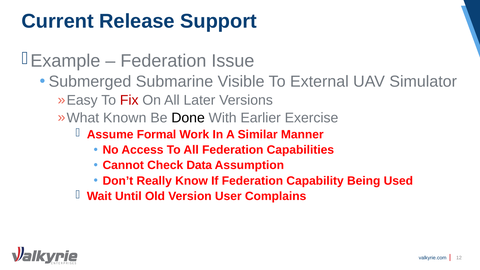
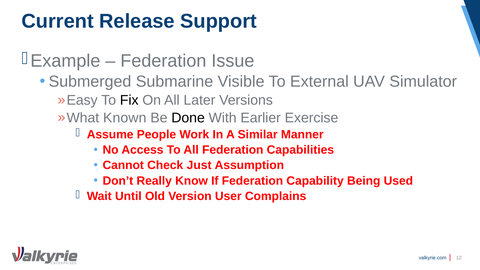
Fix colour: red -> black
Formal: Formal -> People
Data: Data -> Just
